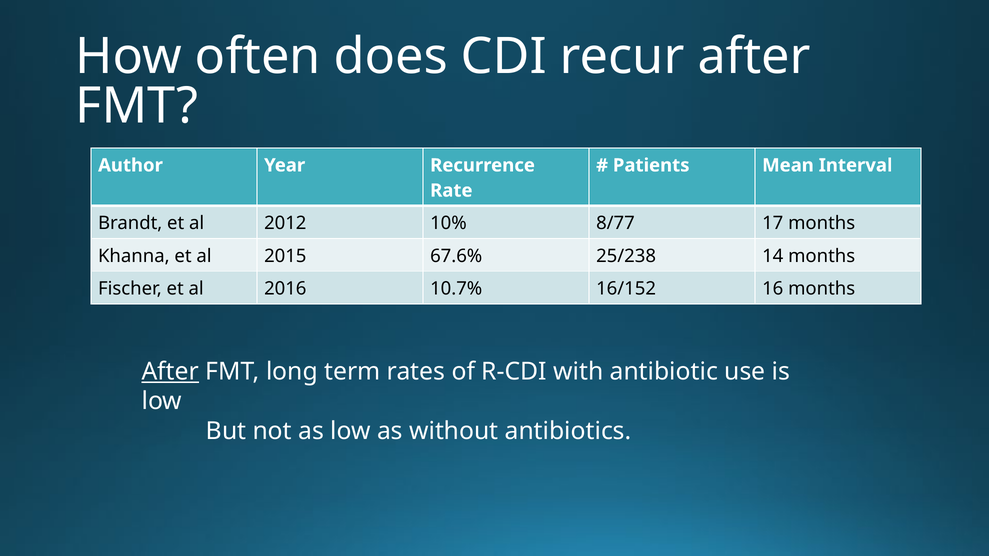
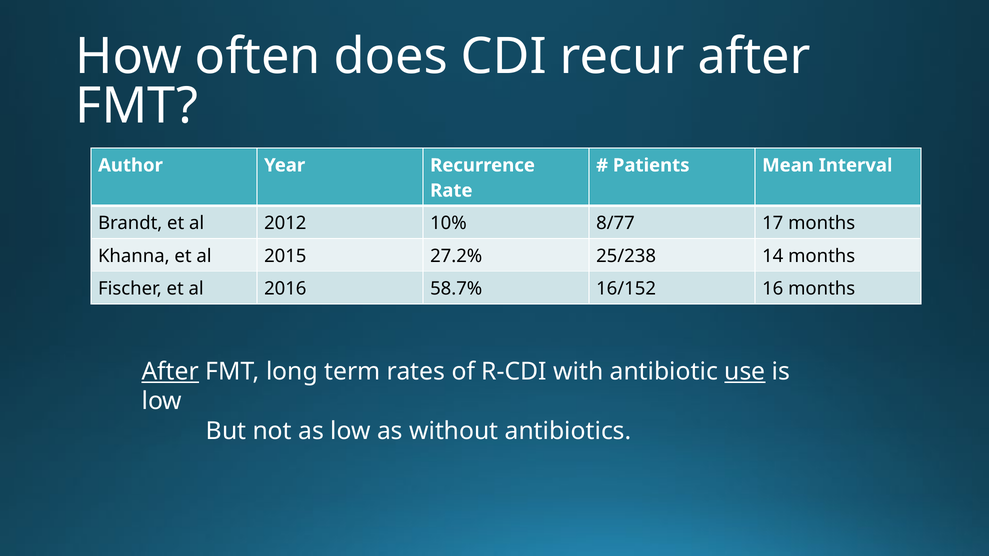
67.6%: 67.6% -> 27.2%
10.7%: 10.7% -> 58.7%
use underline: none -> present
